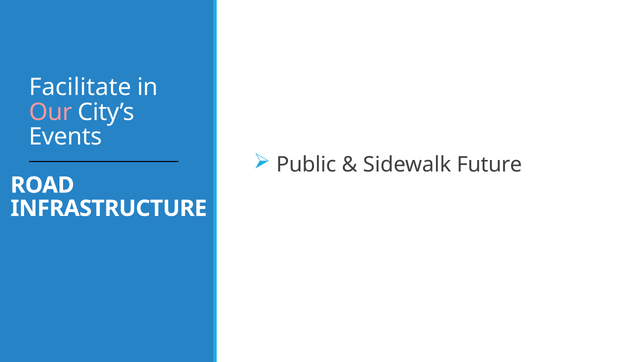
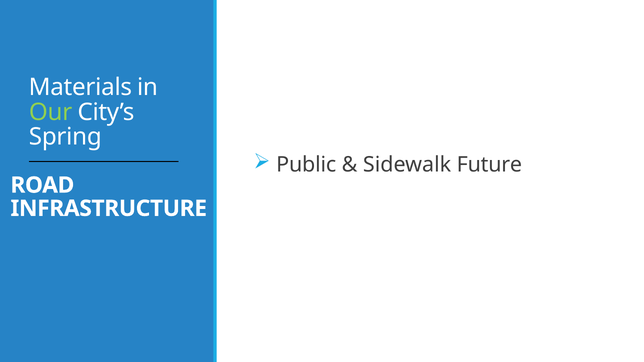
Facilitate: Facilitate -> Materials
Our colour: pink -> light green
Events: Events -> Spring
